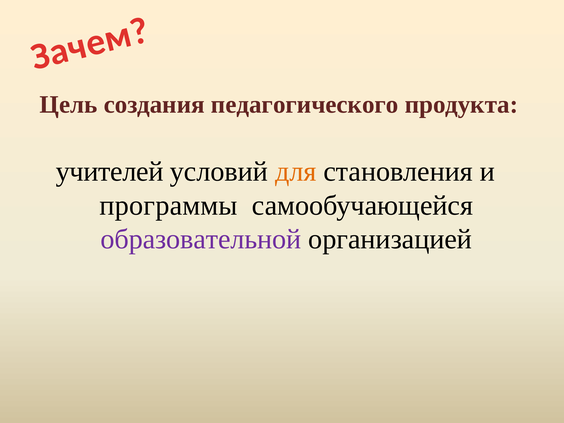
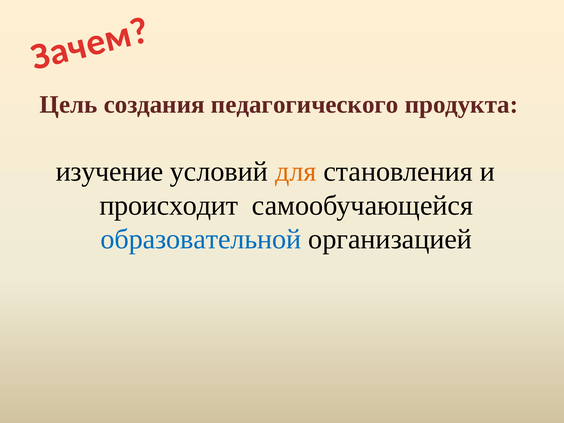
учителей: учителей -> изучение
программы: программы -> происходит
образовательной colour: purple -> blue
